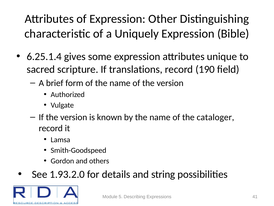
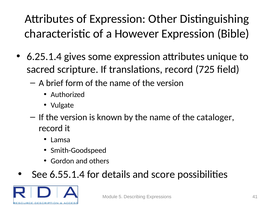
Uniquely: Uniquely -> However
190: 190 -> 725
1.93.2.0: 1.93.2.0 -> 6.55.1.4
string: string -> score
